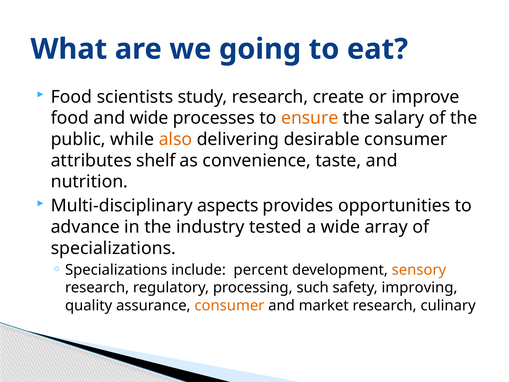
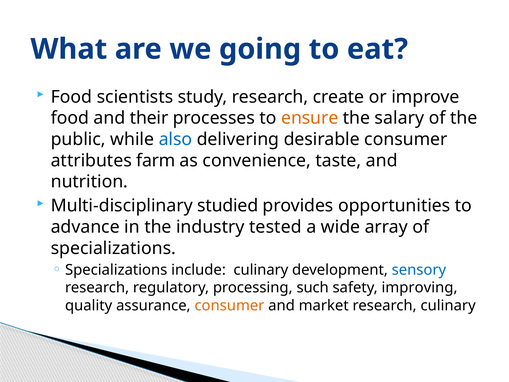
and wide: wide -> their
also colour: orange -> blue
shelf: shelf -> farm
aspects: aspects -> studied
include percent: percent -> culinary
sensory colour: orange -> blue
